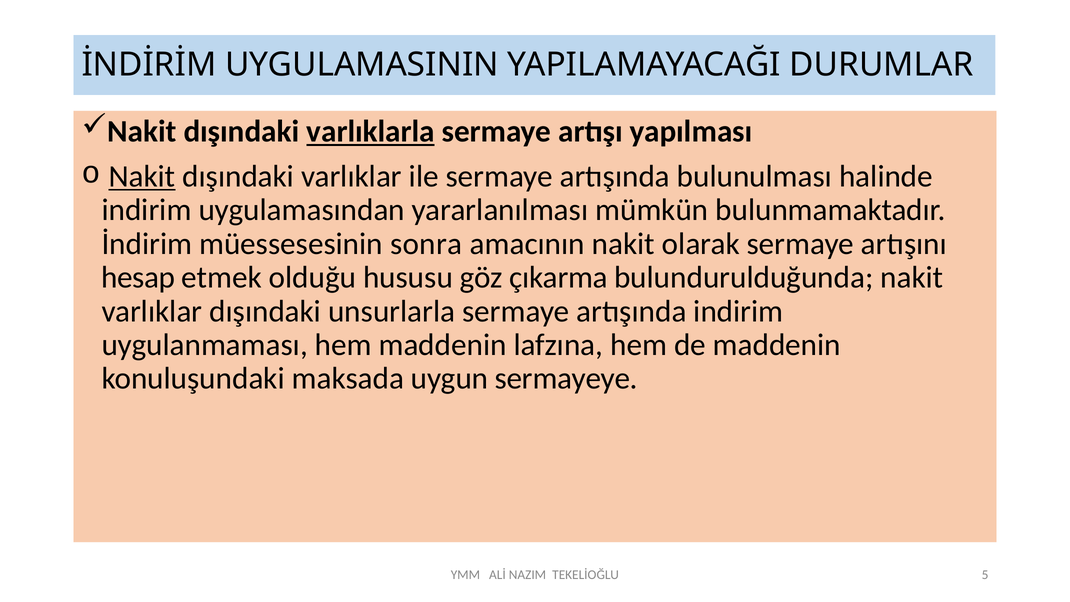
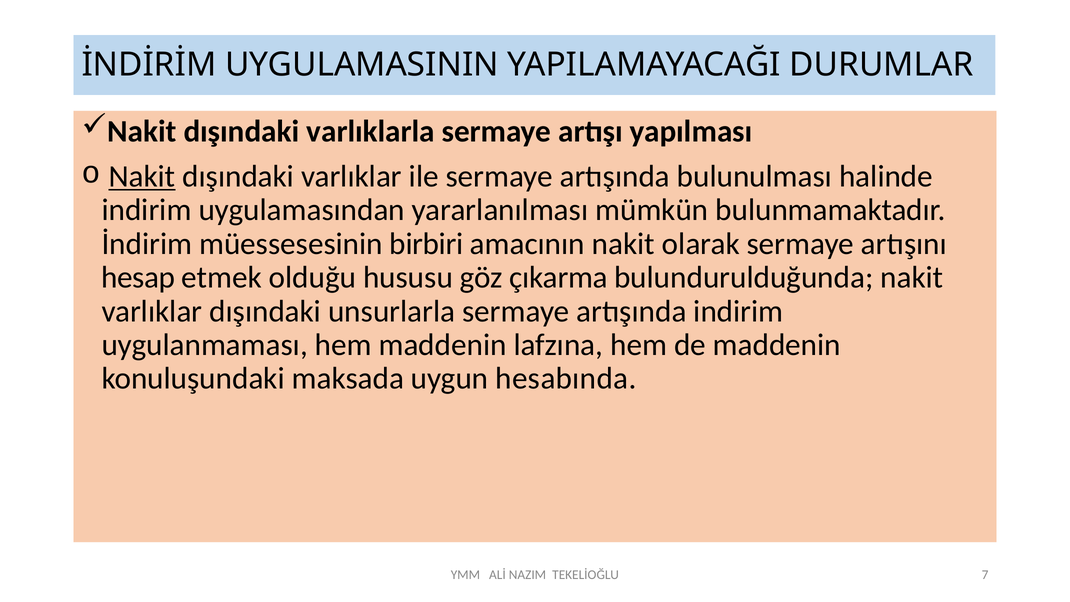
varlıklarla underline: present -> none
sonra: sonra -> birbiri
sermayeye: sermayeye -> hesabında
5: 5 -> 7
